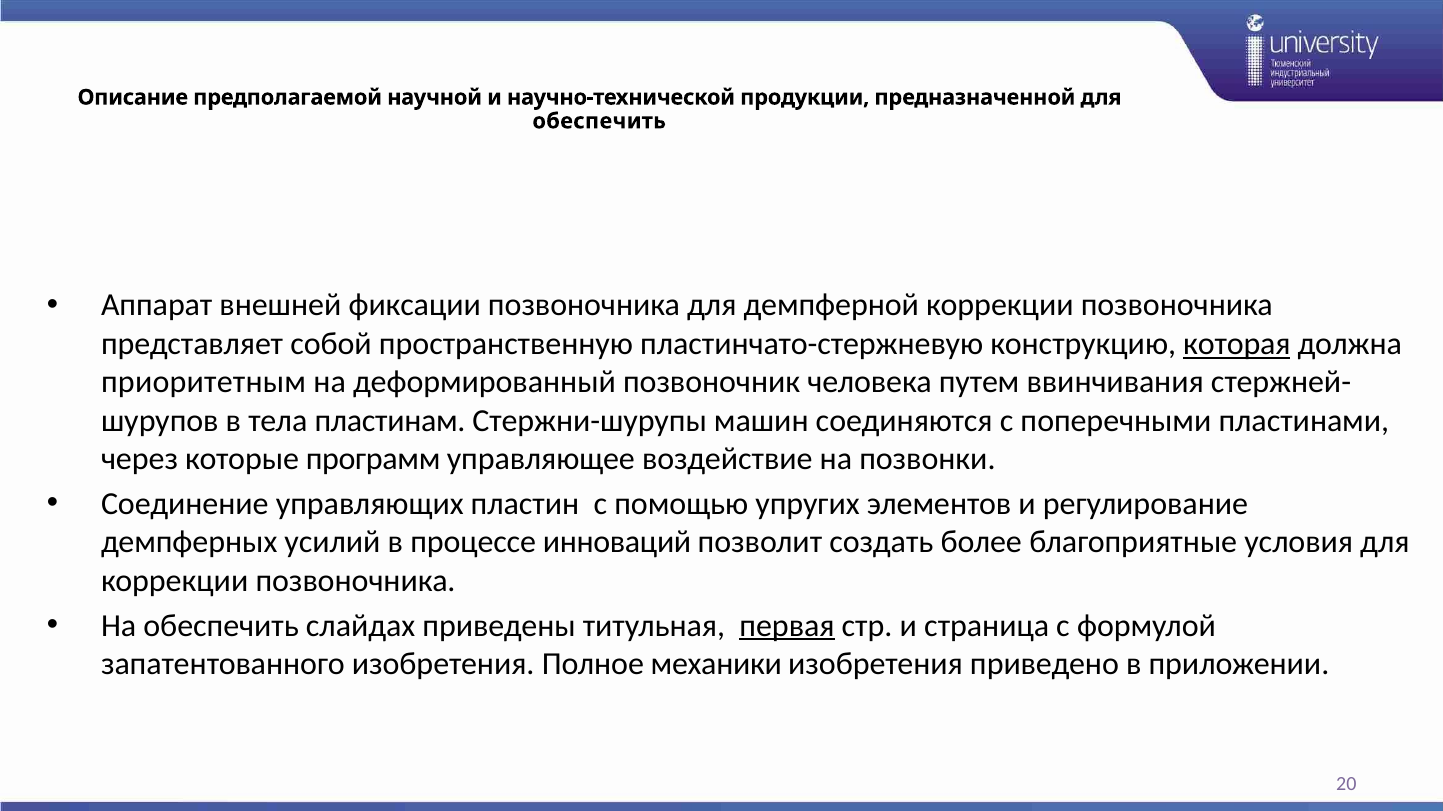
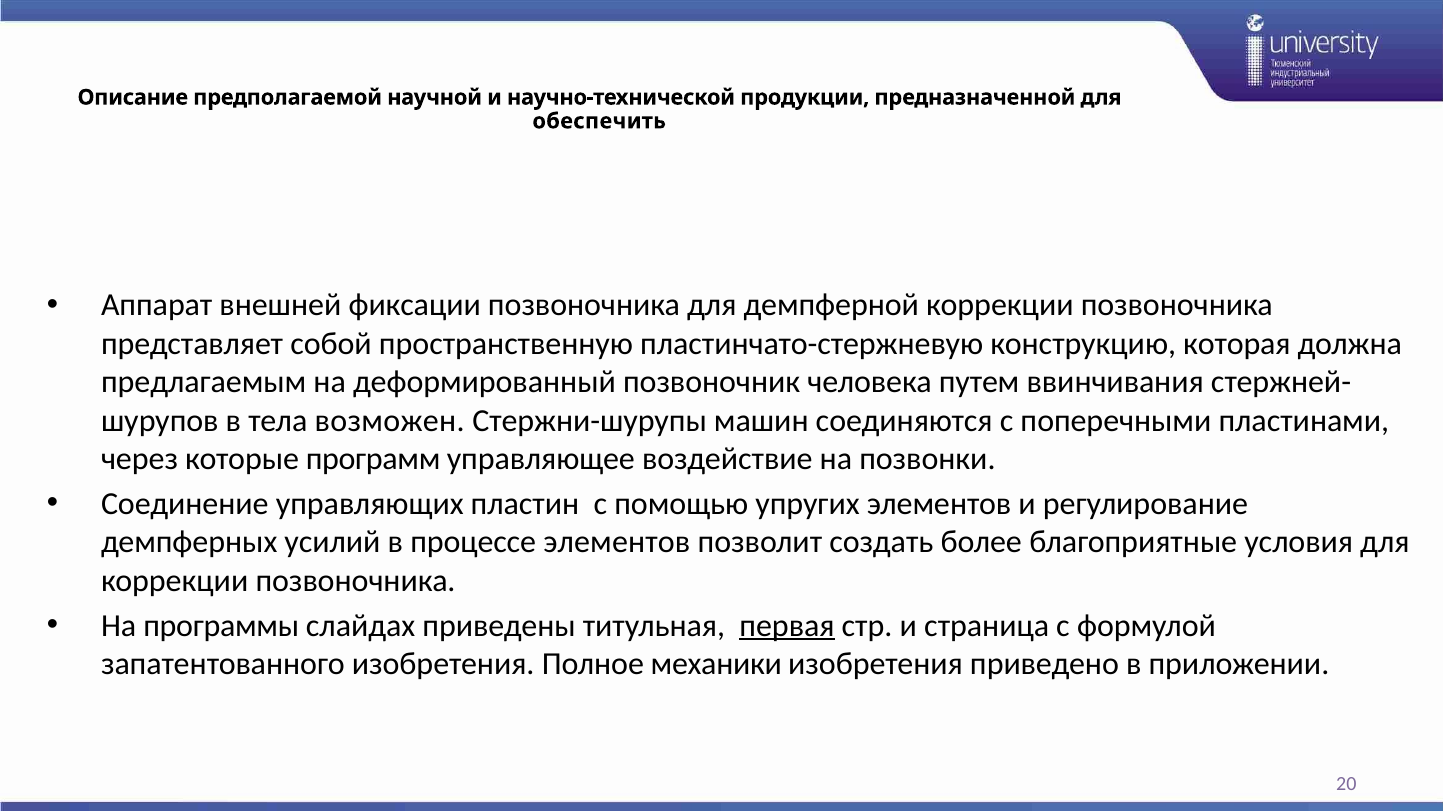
которая underline: present -> none
приоритетным: приоритетным -> предлагаемым
пластинам: пластинам -> возможен
процессе инноваций: инноваций -> элементов
На обеспечить: обеспечить -> программы
